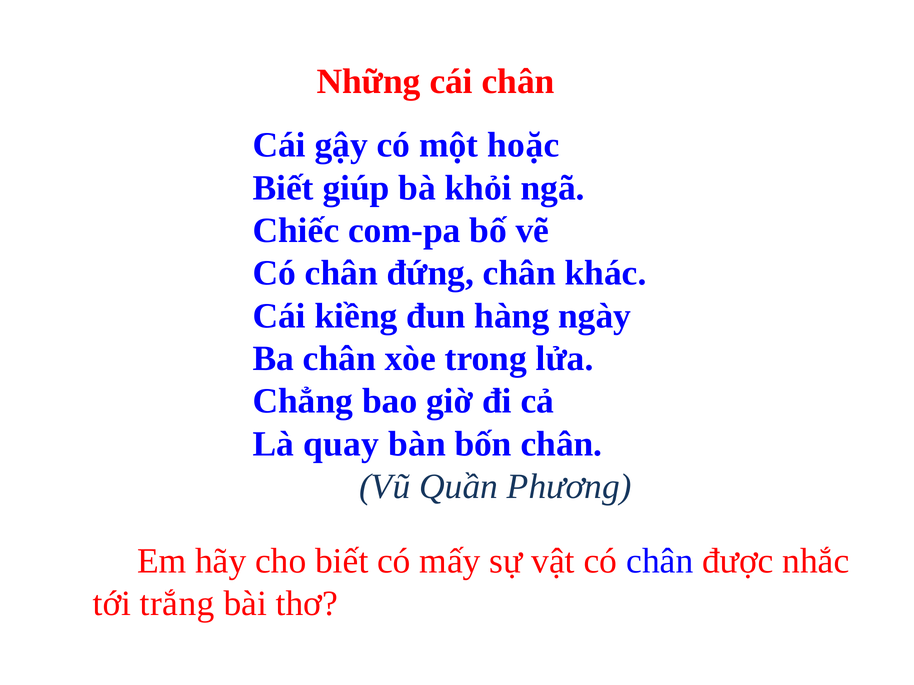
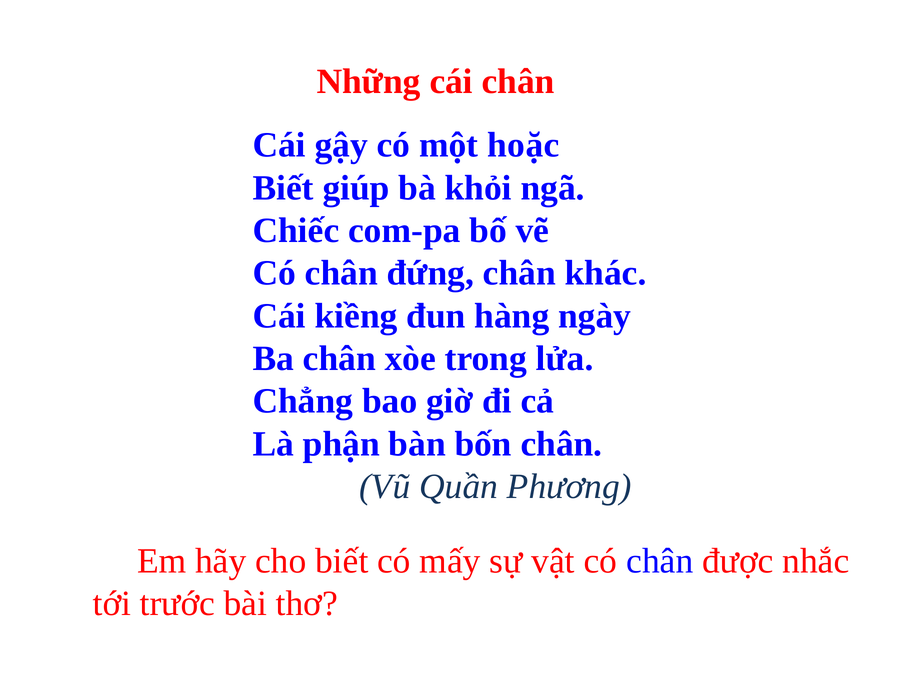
quay: quay -> phận
trắng: trắng -> trước
